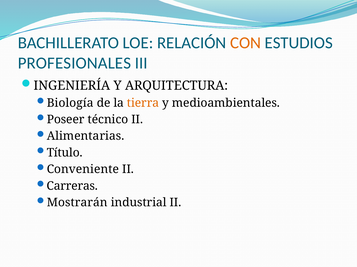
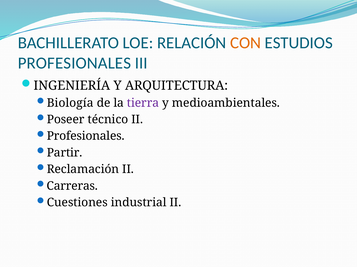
tierra colour: orange -> purple
Alimentarias at (86, 136): Alimentarias -> Profesionales
Título: Título -> Partir
Conveniente: Conveniente -> Reclamación
Mostrarán: Mostrarán -> Cuestiones
